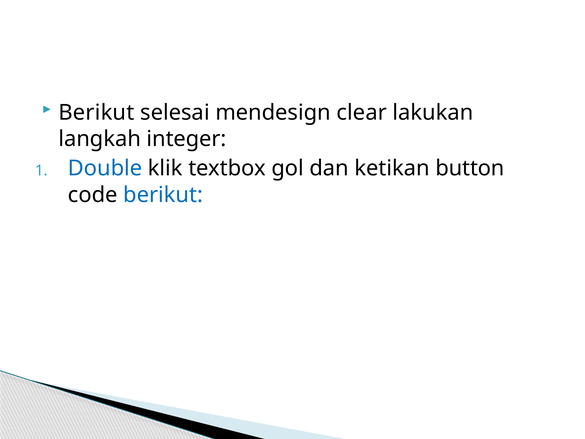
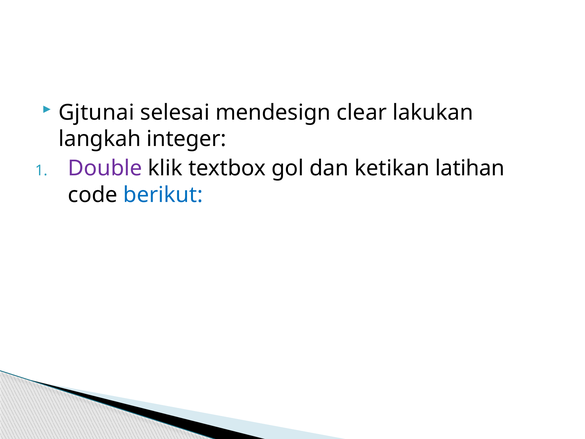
Berikut at (96, 112): Berikut -> Gjtunai
Double colour: blue -> purple
button: button -> latihan
